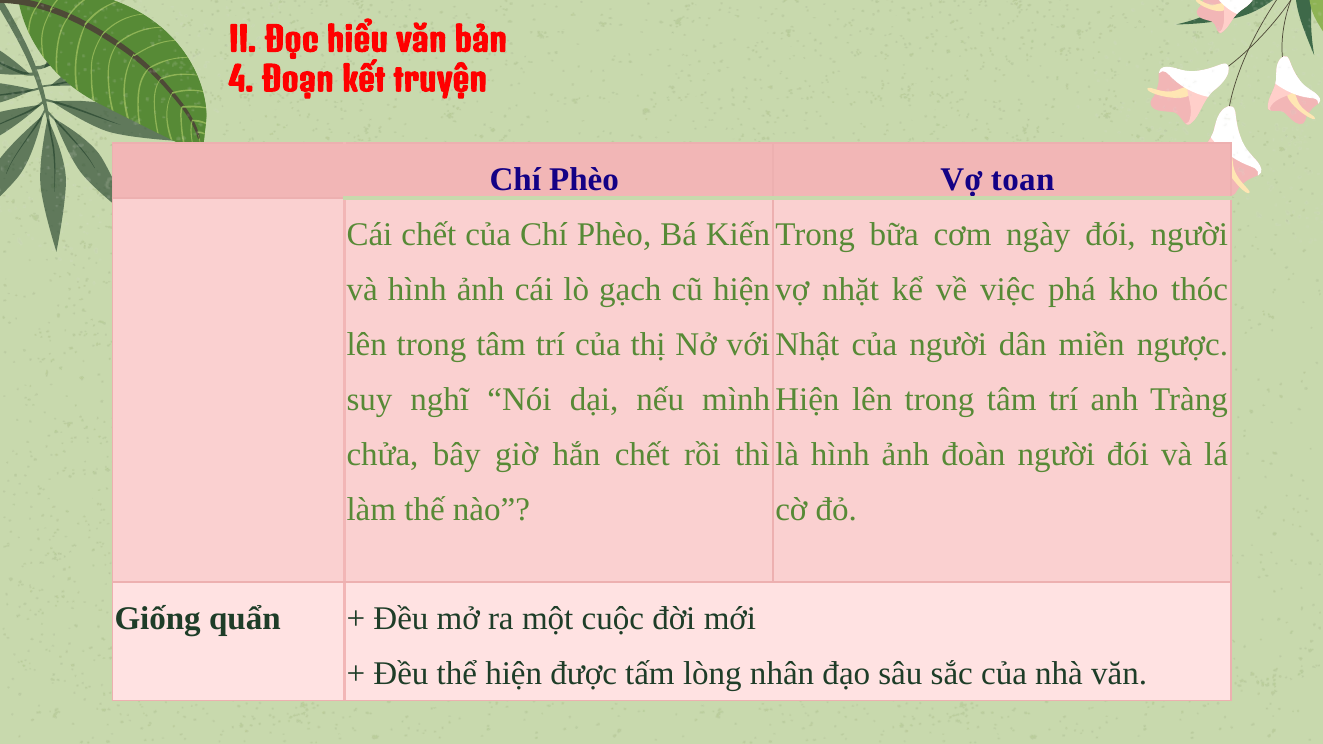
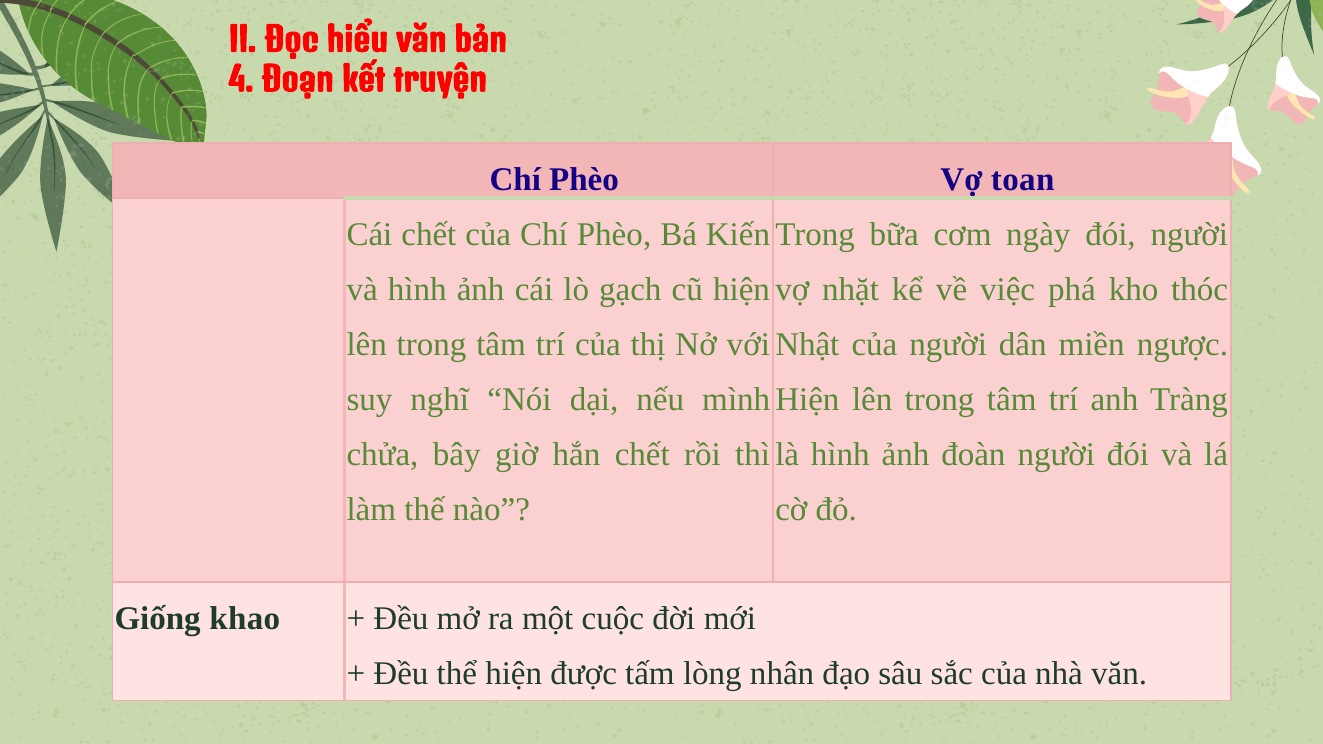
quẩn: quẩn -> khao
